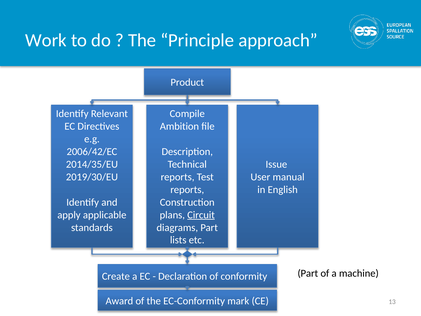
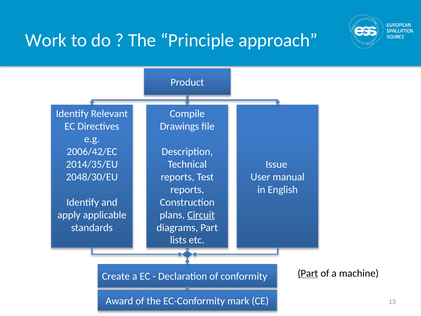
Ambition: Ambition -> Drawings
2019/30/EU: 2019/30/EU -> 2048/30/EU
Part at (308, 273) underline: none -> present
